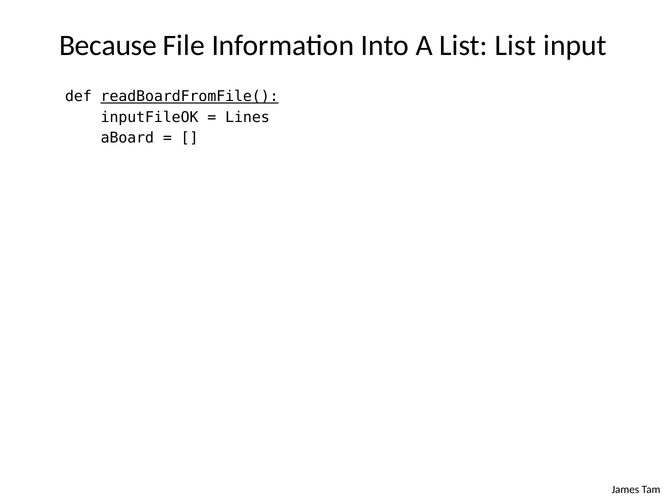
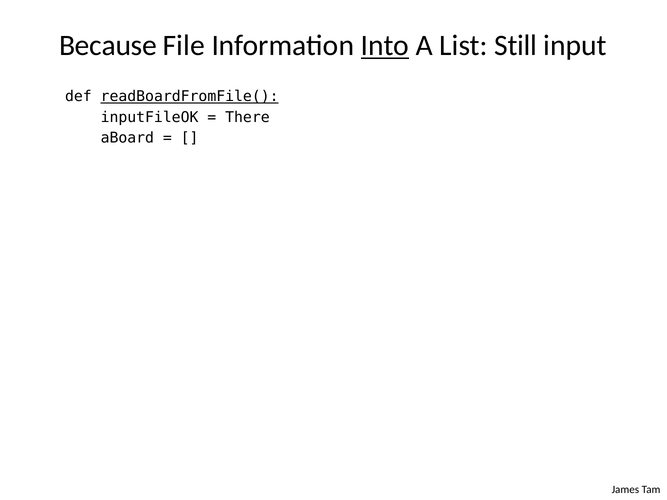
Into underline: none -> present
List List: List -> Still
Lines: Lines -> There
